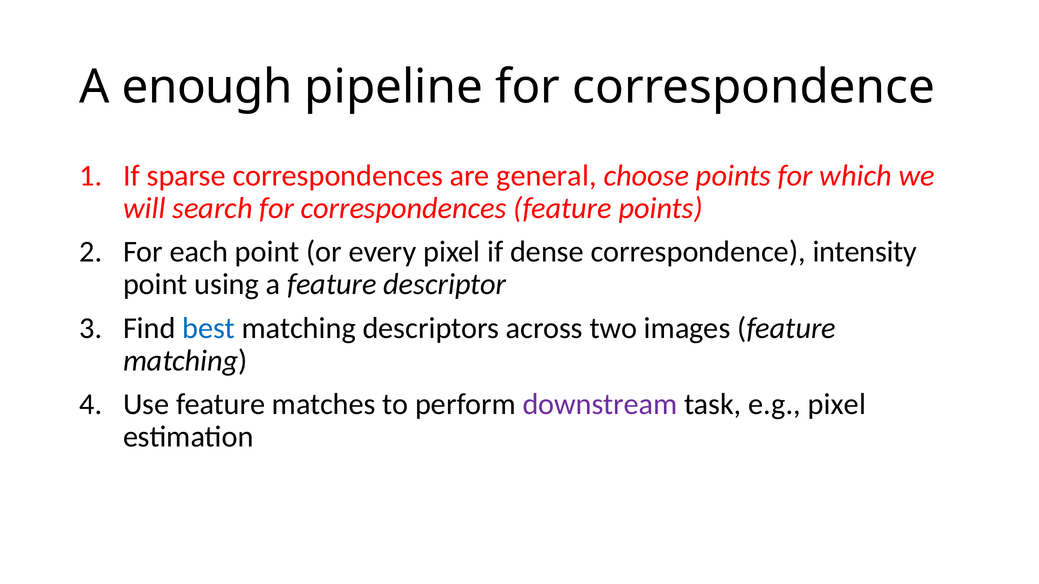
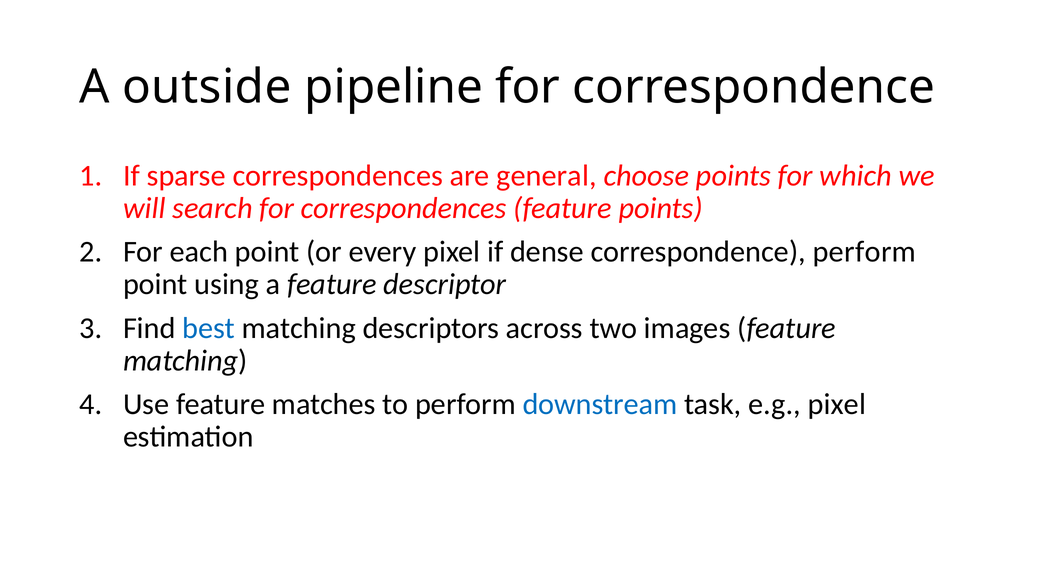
enough: enough -> outside
correspondence intensity: intensity -> perform
downstream colour: purple -> blue
